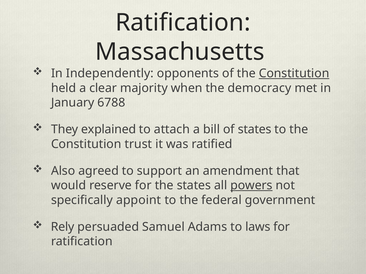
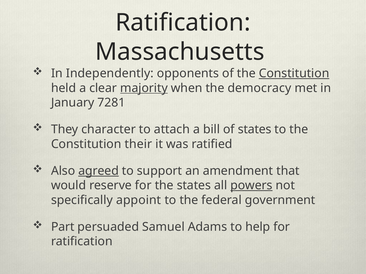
majority underline: none -> present
6788: 6788 -> 7281
explained: explained -> character
trust: trust -> their
agreed underline: none -> present
Rely: Rely -> Part
laws: laws -> help
